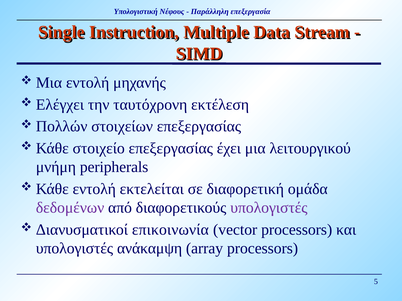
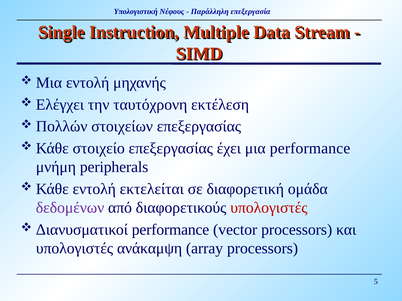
μια λειτουργικού: λειτουργικού -> performance
υπολογιστές at (269, 208) colour: purple -> red
Διανυσματικοί επικοινωνία: επικοινωνία -> performance
